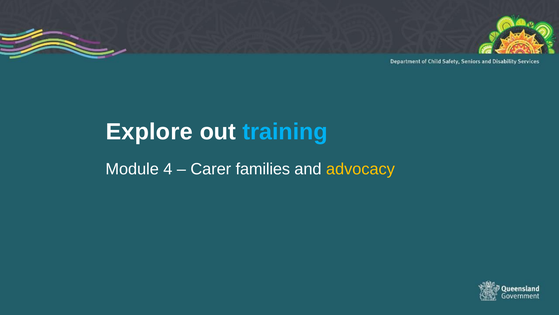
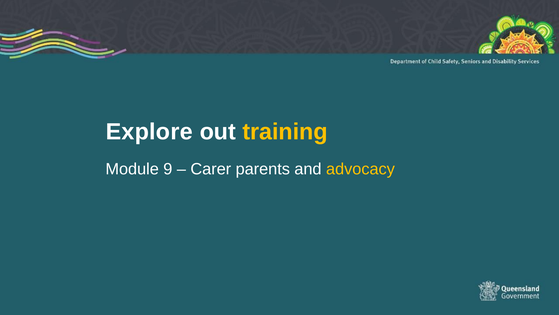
training colour: light blue -> yellow
4: 4 -> 9
families: families -> parents
